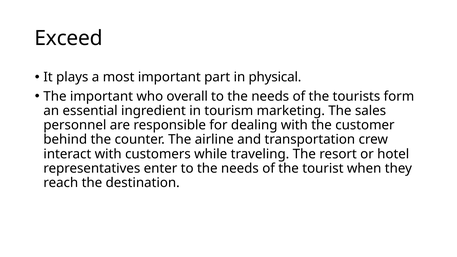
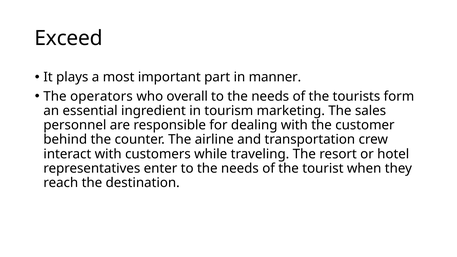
physical: physical -> manner
The important: important -> operators
